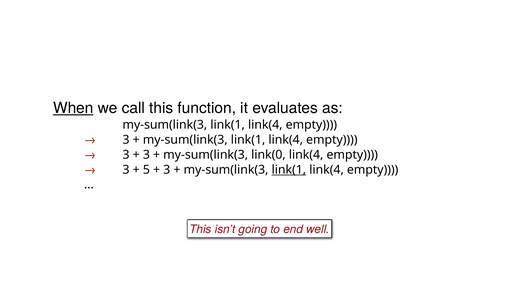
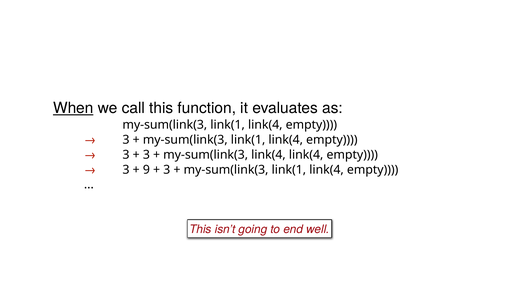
my-sum(link(3 link(0: link(0 -> link(4
5: 5 -> 9
link(1 at (289, 170) underline: present -> none
